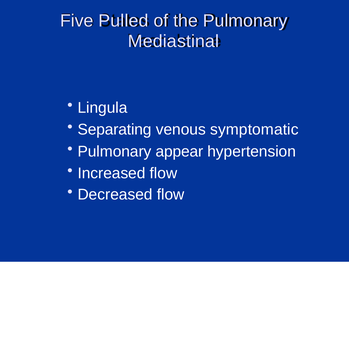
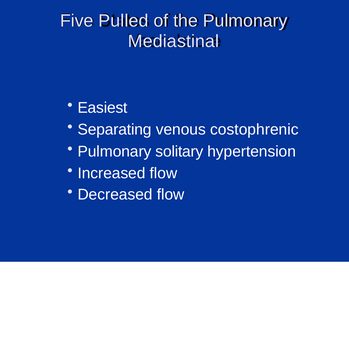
Lingula: Lingula -> Easiest
symptomatic: symptomatic -> costophrenic
appear: appear -> solitary
